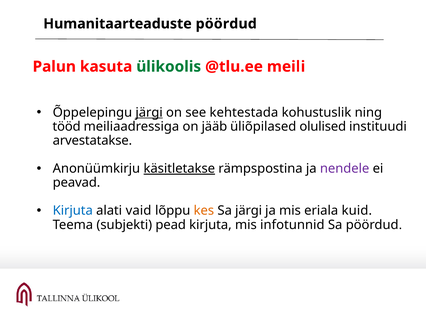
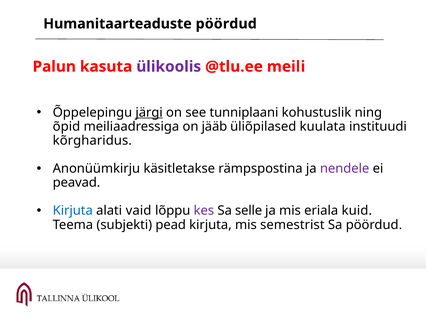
ülikoolis colour: green -> purple
kehtestada: kehtestada -> tunniplaani
tööd: tööd -> õpid
olulised: olulised -> kuulata
arvestatakse: arvestatakse -> kõrgharidus
käsitletakse underline: present -> none
kes colour: orange -> purple
Sa järgi: järgi -> selle
infotunnid: infotunnid -> semestrist
